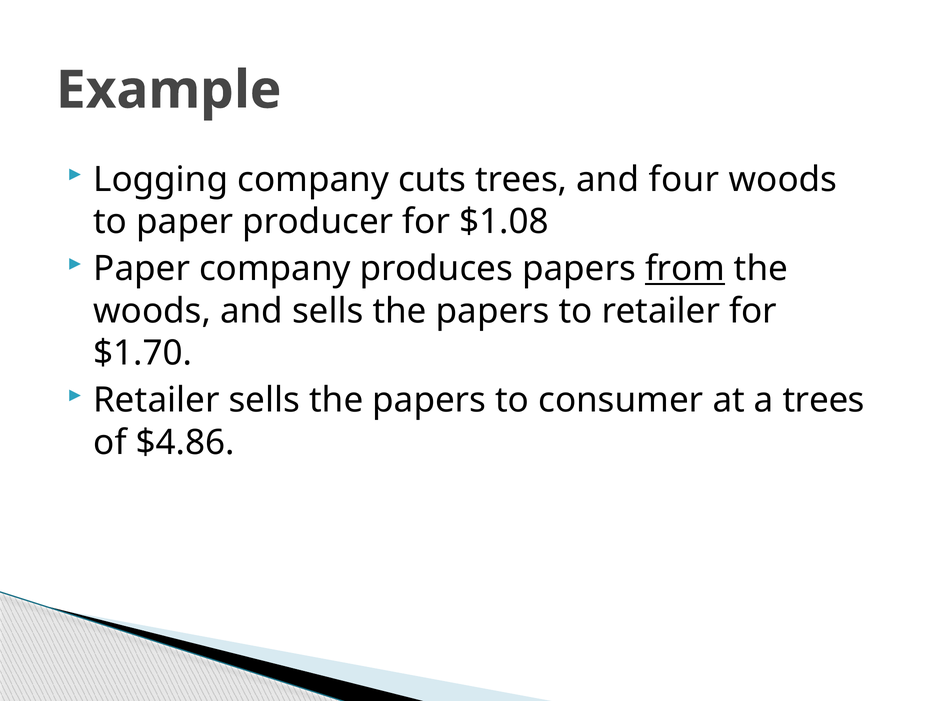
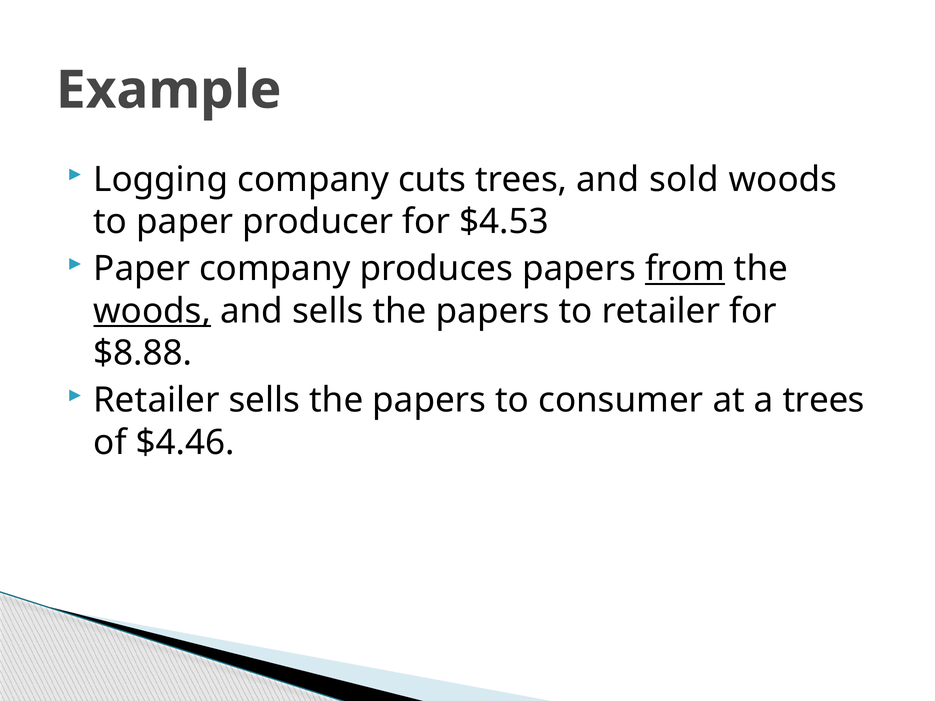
four: four -> sold
$1.08: $1.08 -> $4.53
woods at (152, 311) underline: none -> present
$1.70: $1.70 -> $8.88
$4.86: $4.86 -> $4.46
